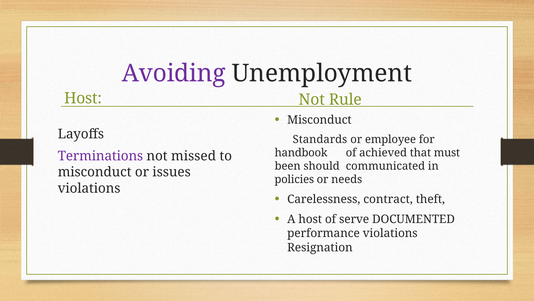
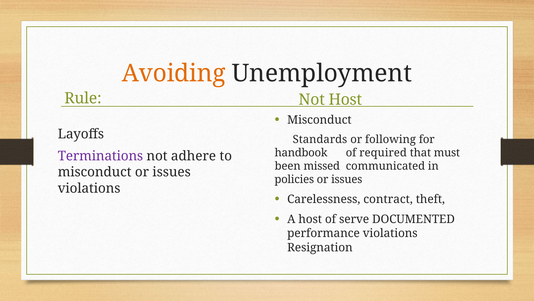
Avoiding colour: purple -> orange
Host at (83, 98): Host -> Rule
Not Rule: Rule -> Host
employee: employee -> following
achieved: achieved -> required
missed: missed -> adhere
should: should -> missed
needs at (347, 179): needs -> issues
